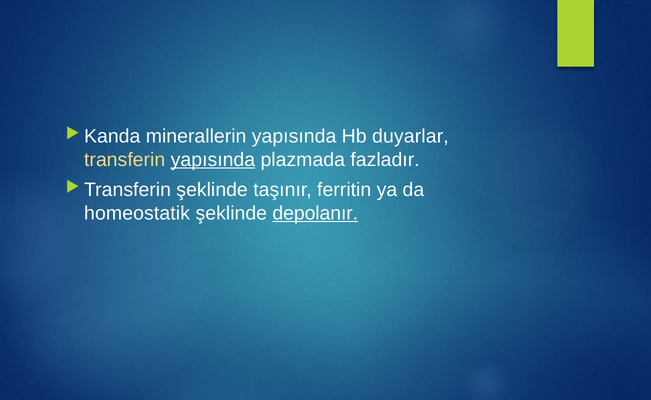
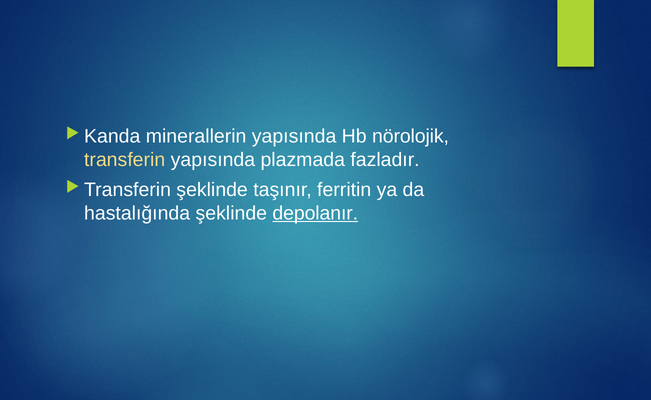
duyarlar: duyarlar -> nörolojik
yapısında at (213, 160) underline: present -> none
homeostatik: homeostatik -> hastalığında
